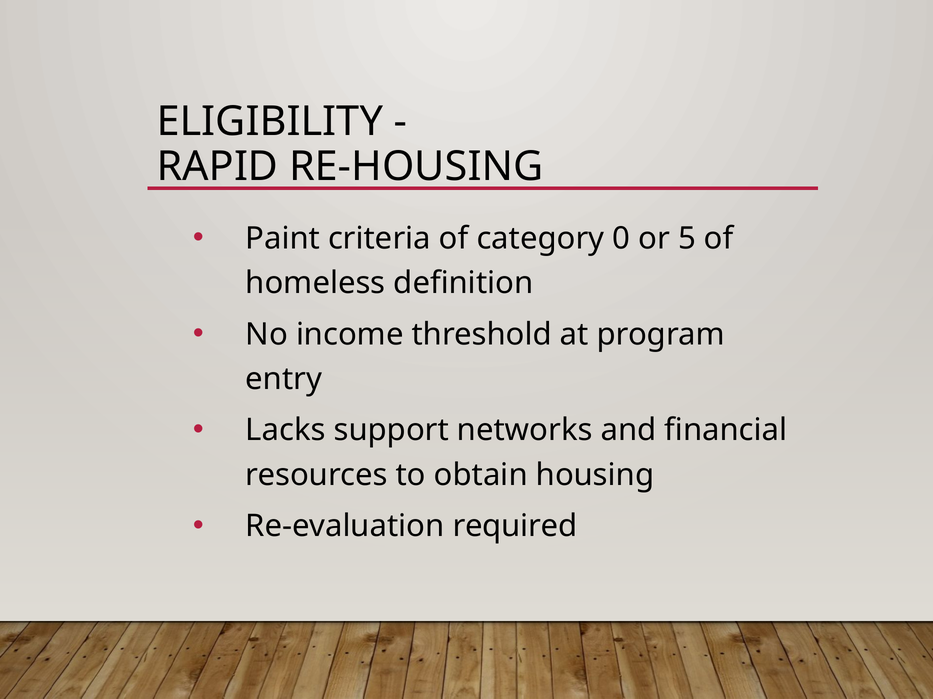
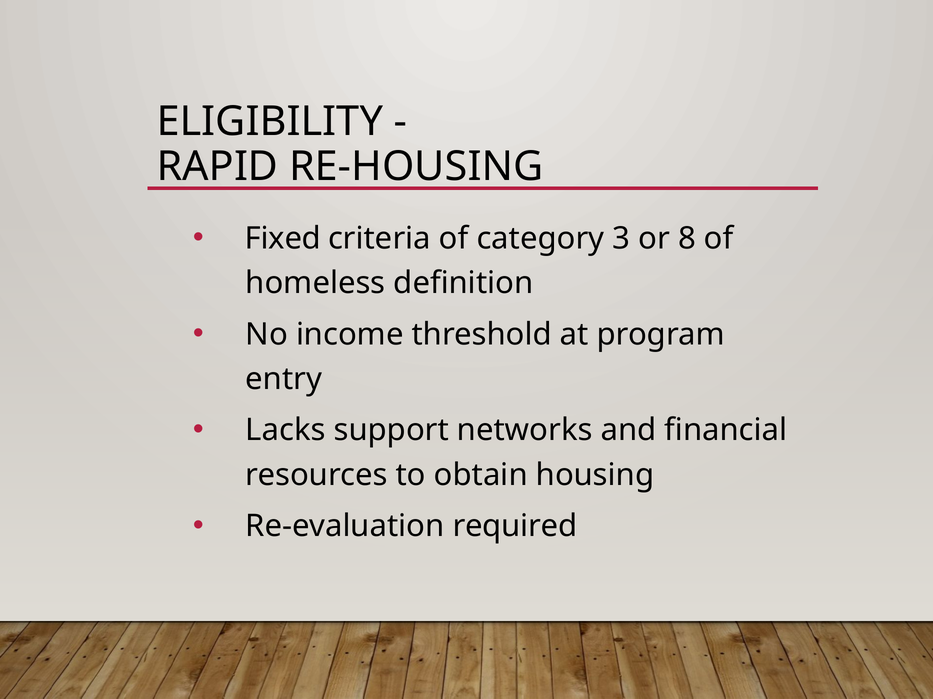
Paint: Paint -> Fixed
0: 0 -> 3
5: 5 -> 8
